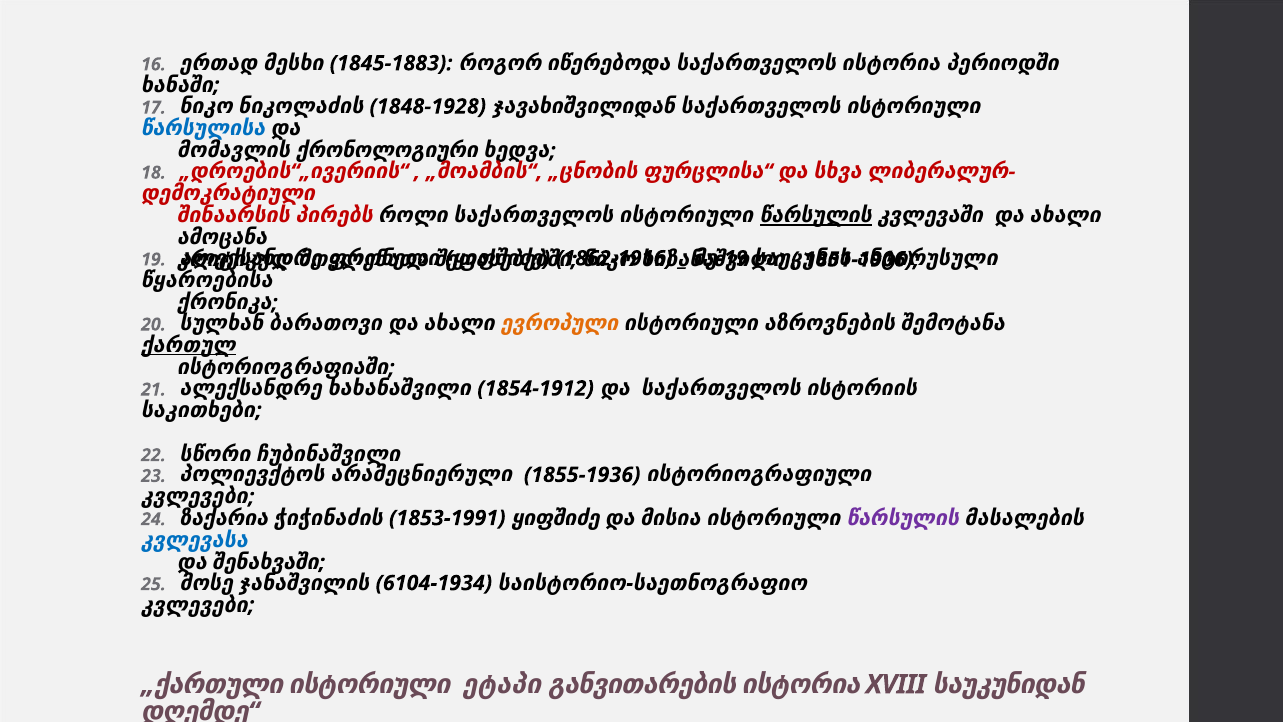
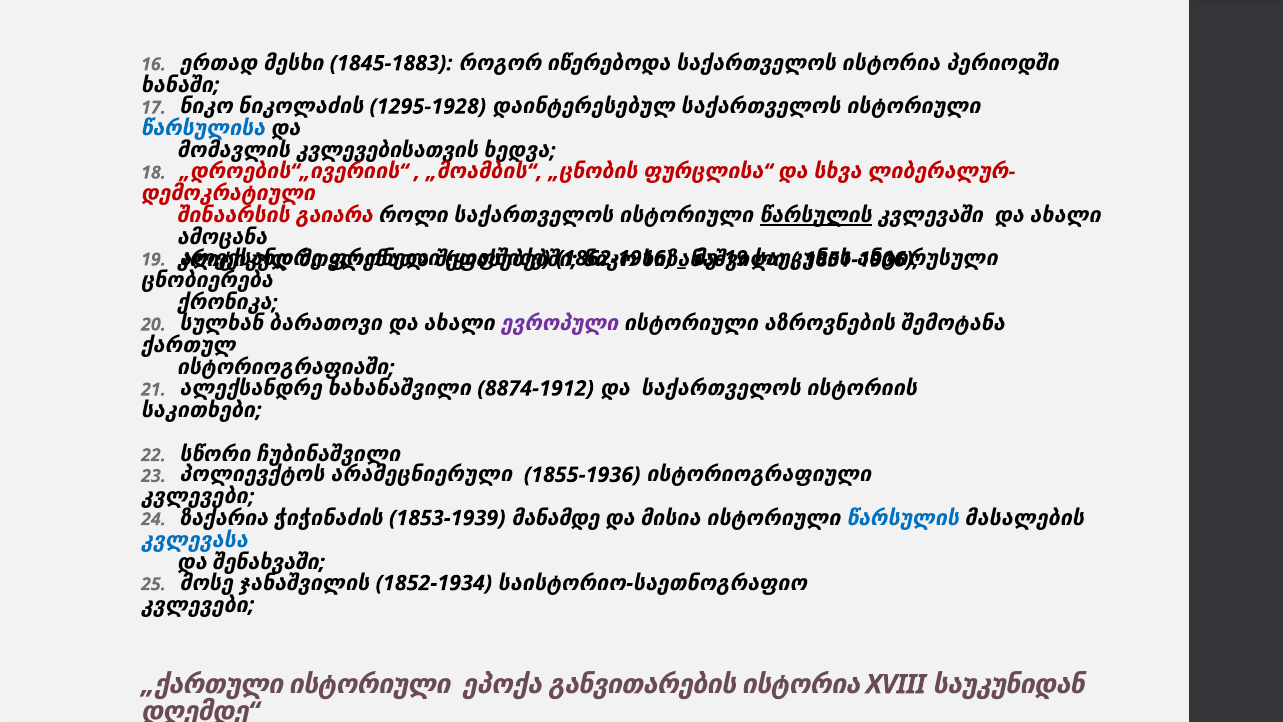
ჯავახიშვილიდან: ჯავახიშვილიდან -> დაინტერესებულ
1848-1928: 1848-1928 -> 1295-1928
ქრონოლოგიური: ქრონოლოგიური -> კვლევებისათვის
პირებს: პირებს -> გაიარა
წყაროებისა: წყაროებისა -> ცნობიერება
ევროპული colour: orange -> purple
ქართულ underline: present -> none
1854-1912: 1854-1912 -> 8874-1912
ჭიჭინაძის ყიფშიძე: ყიფშიძე -> მანამდე
წარსულის at (903, 518) colour: purple -> blue
1853-1991: 1853-1991 -> 1853-1939
6104-1934: 6104-1934 -> 1852-1934
ეტაპი: ეტაპი -> ეპოქა
